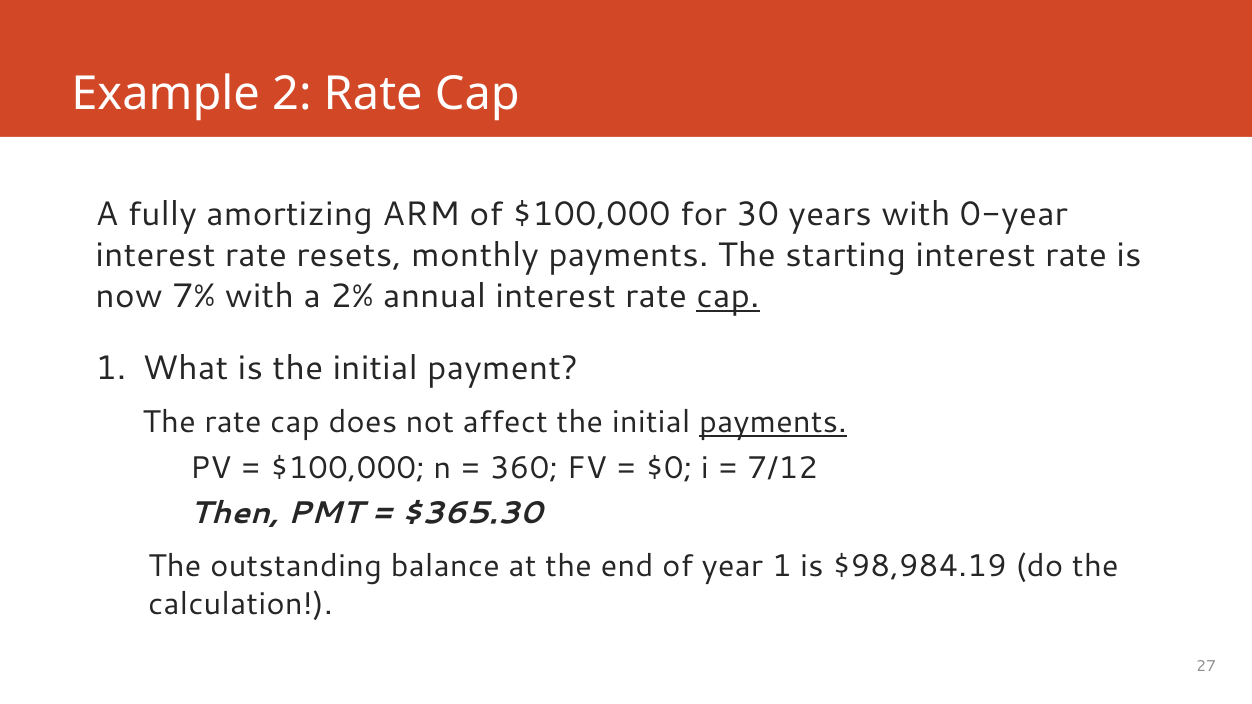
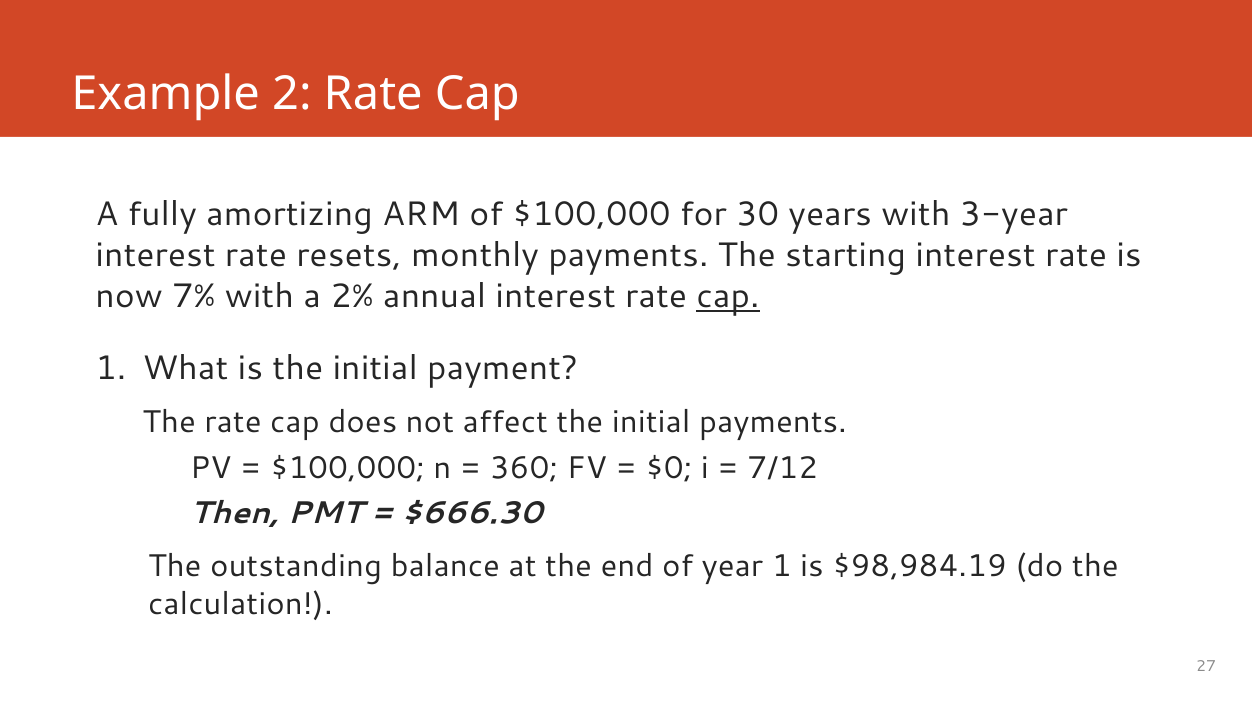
0-year: 0-year -> 3-year
payments at (773, 423) underline: present -> none
$365.30: $365.30 -> $666.30
